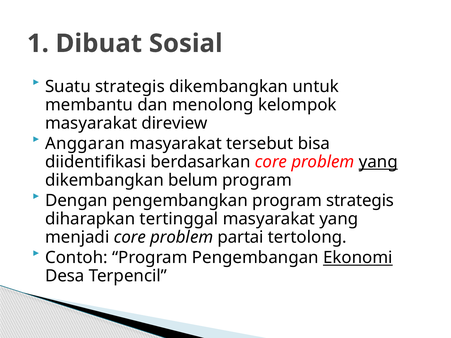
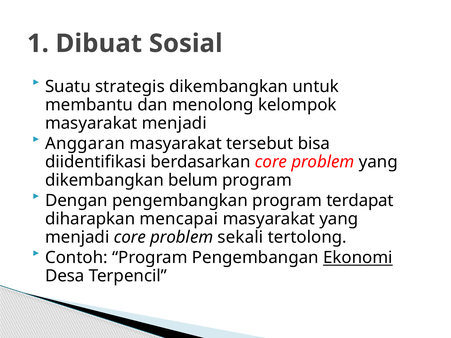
masyarakat direview: direview -> menjadi
yang at (378, 162) underline: present -> none
program strategis: strategis -> terdapat
tertinggal: tertinggal -> mencapai
partai: partai -> sekali
